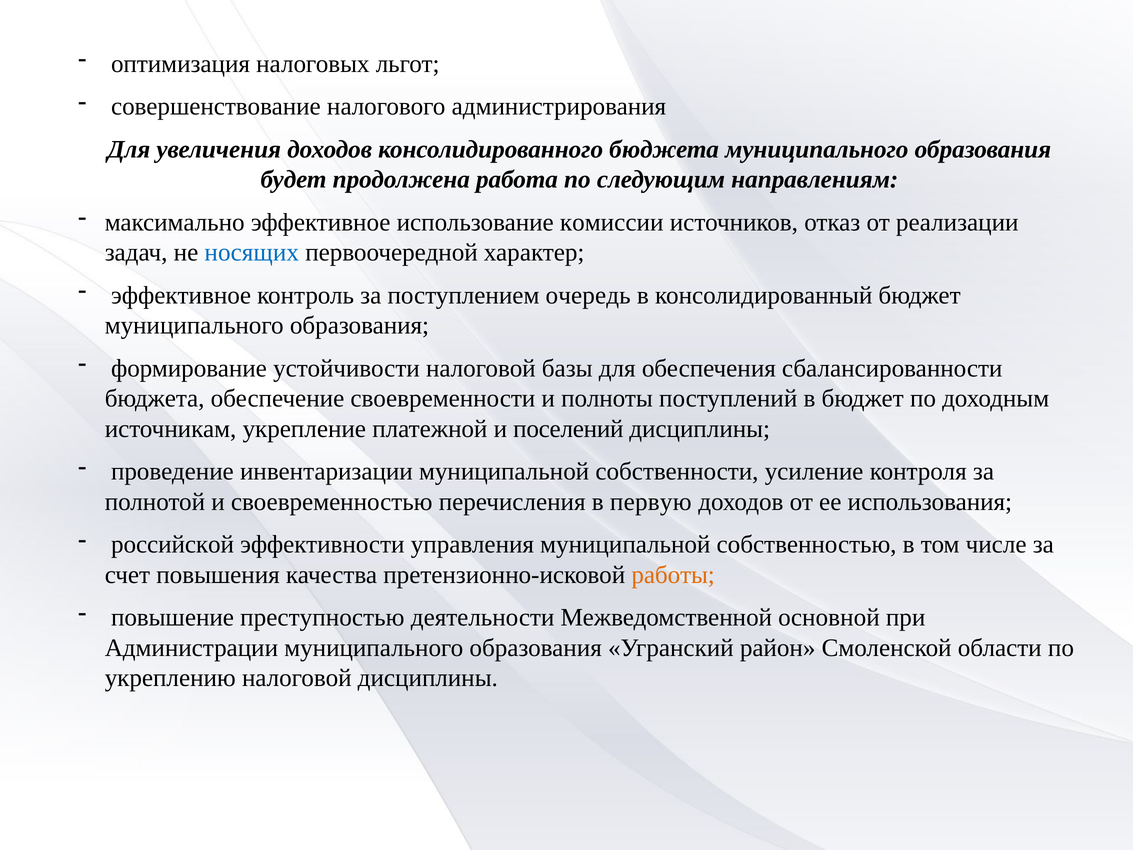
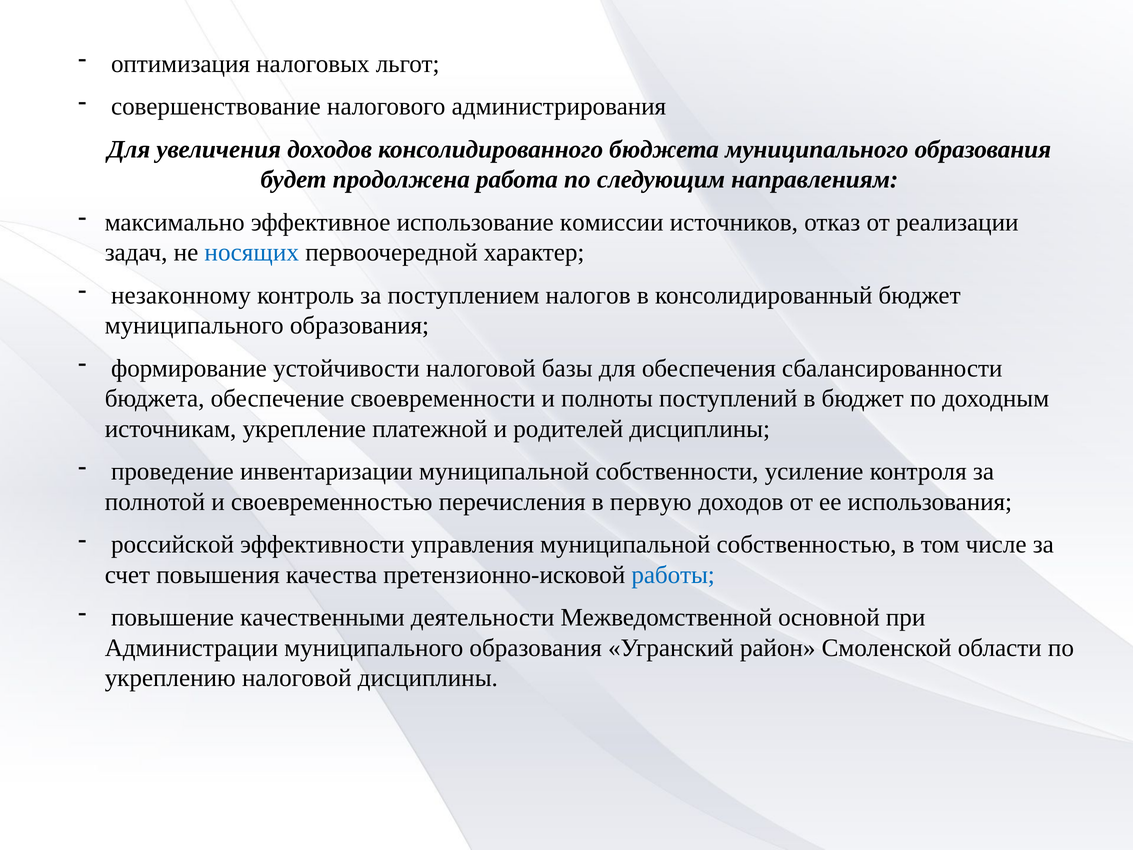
эффективное at (181, 295): эффективное -> незаконному
очередь: очередь -> налогов
поселений: поселений -> родителей
работы colour: orange -> blue
преступностью: преступностью -> качественными
